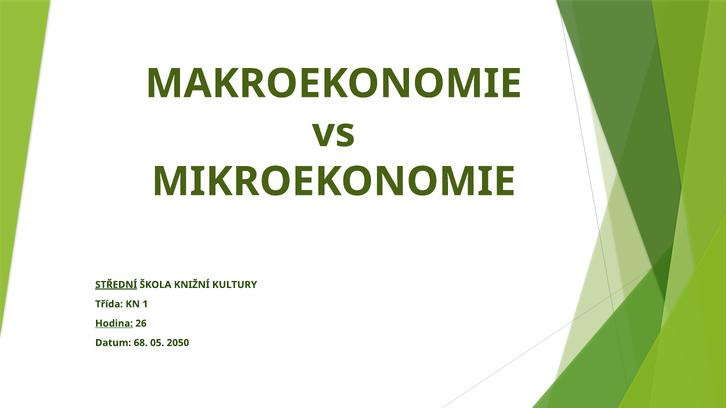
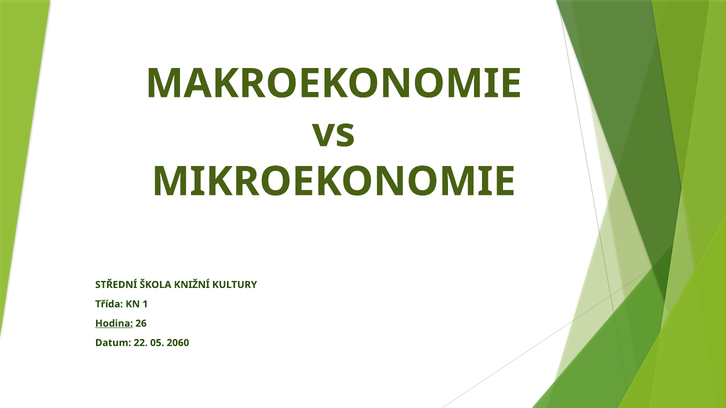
STŘEDNÍ underline: present -> none
68: 68 -> 22
2050: 2050 -> 2060
